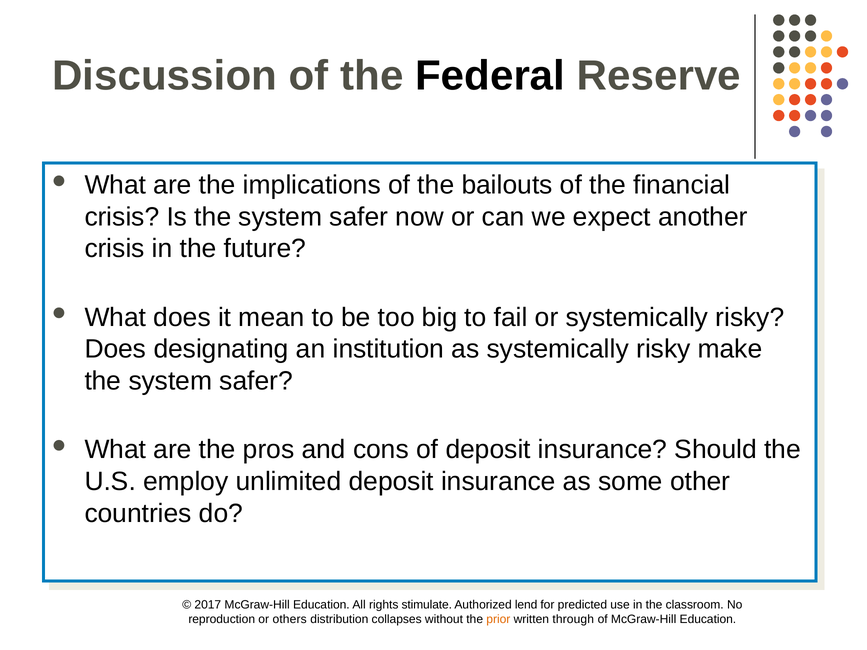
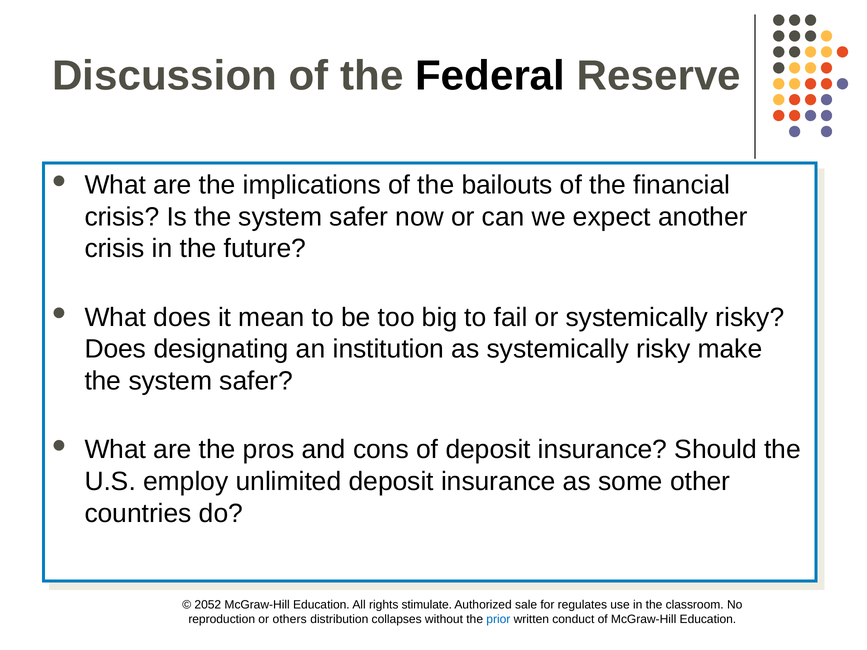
2017: 2017 -> 2052
lend: lend -> sale
predicted: predicted -> regulates
prior colour: orange -> blue
through: through -> conduct
